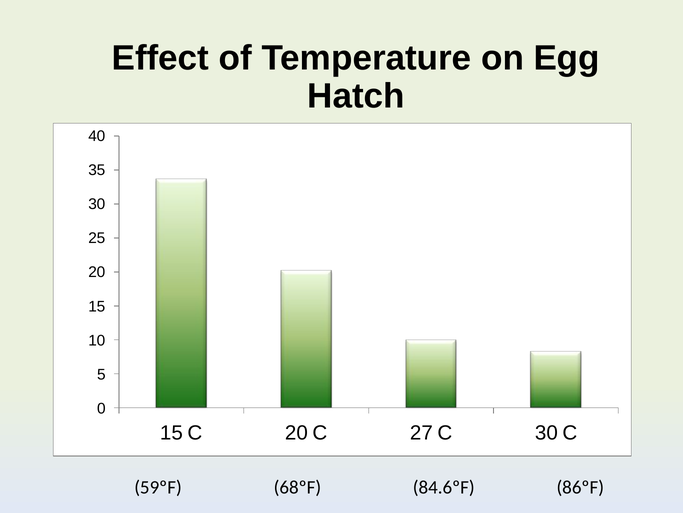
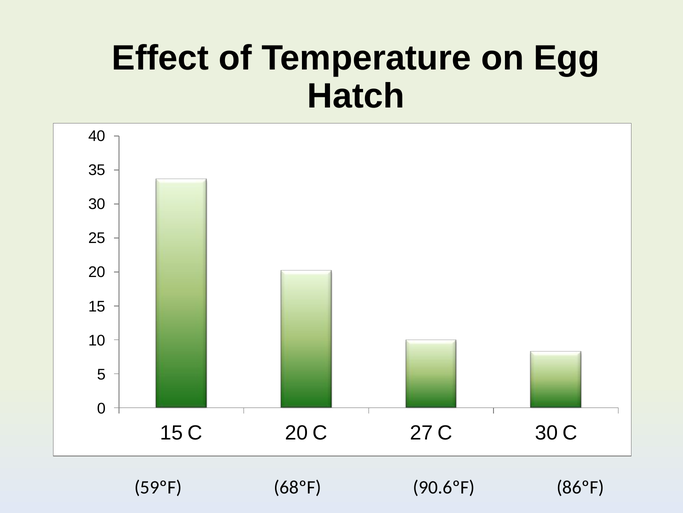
84.6ºF: 84.6ºF -> 90.6ºF
